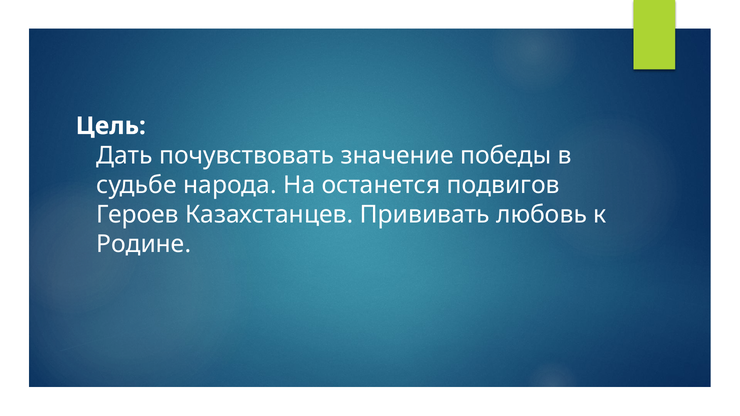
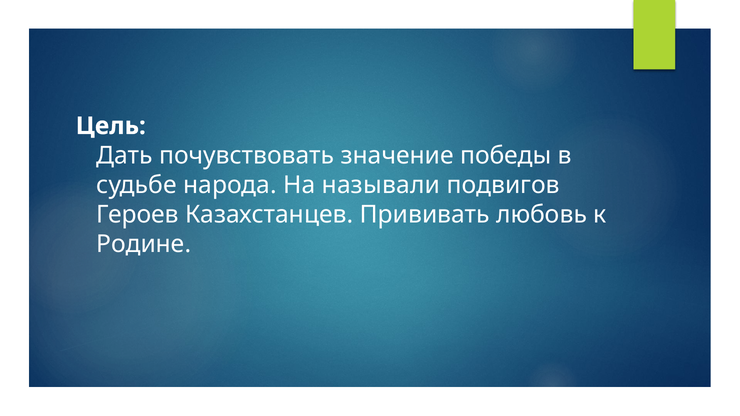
останется: останется -> называли
